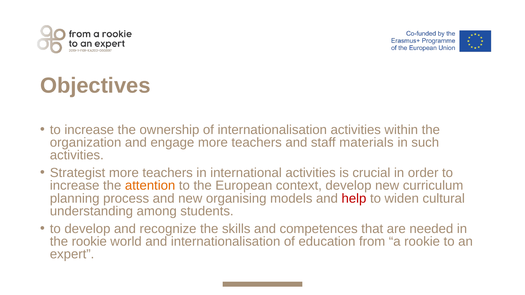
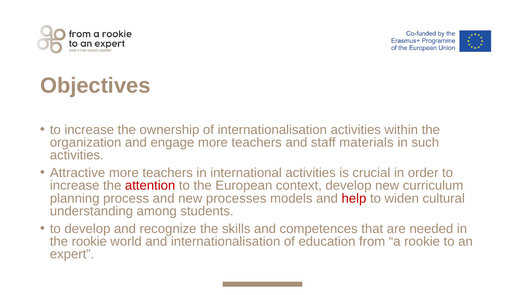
Strategist: Strategist -> Attractive
attention colour: orange -> red
organising: organising -> processes
